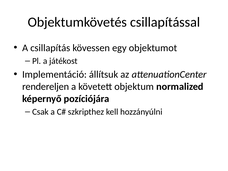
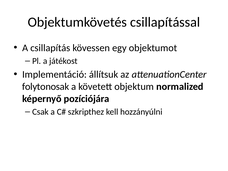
rendereljen: rendereljen -> folytonosak
